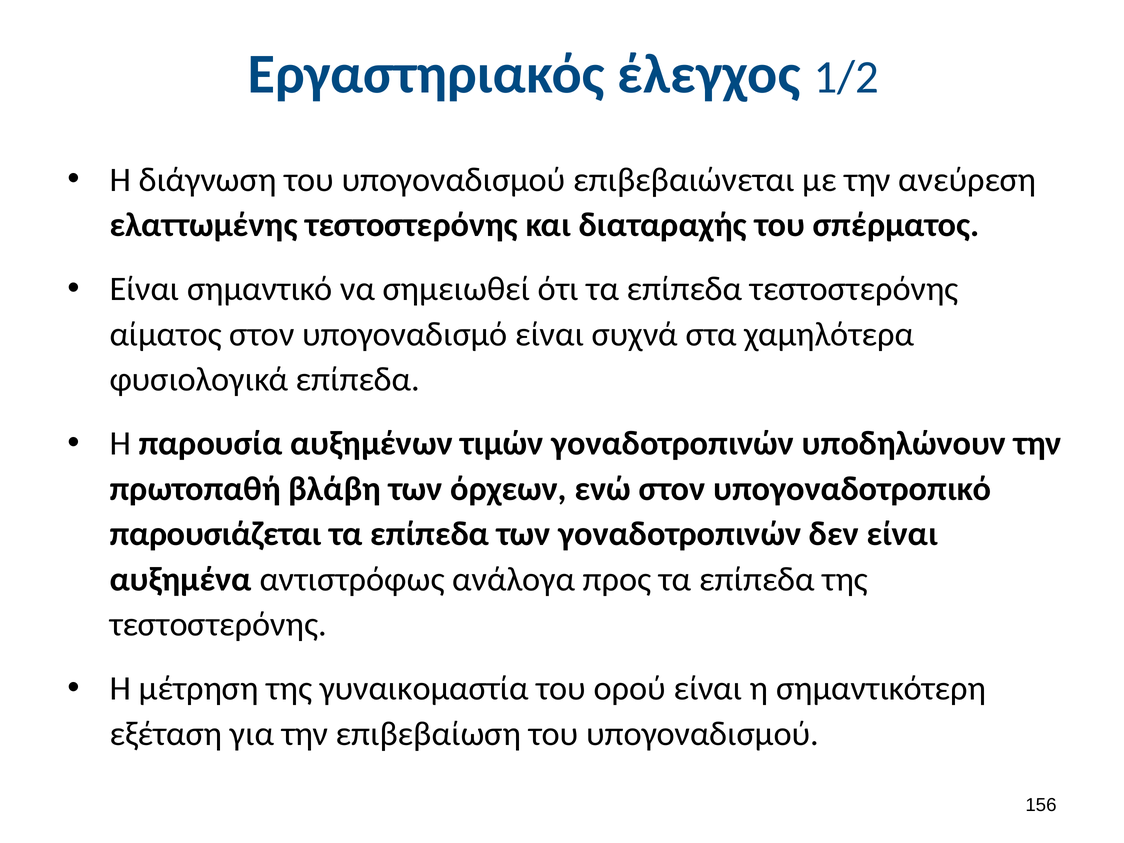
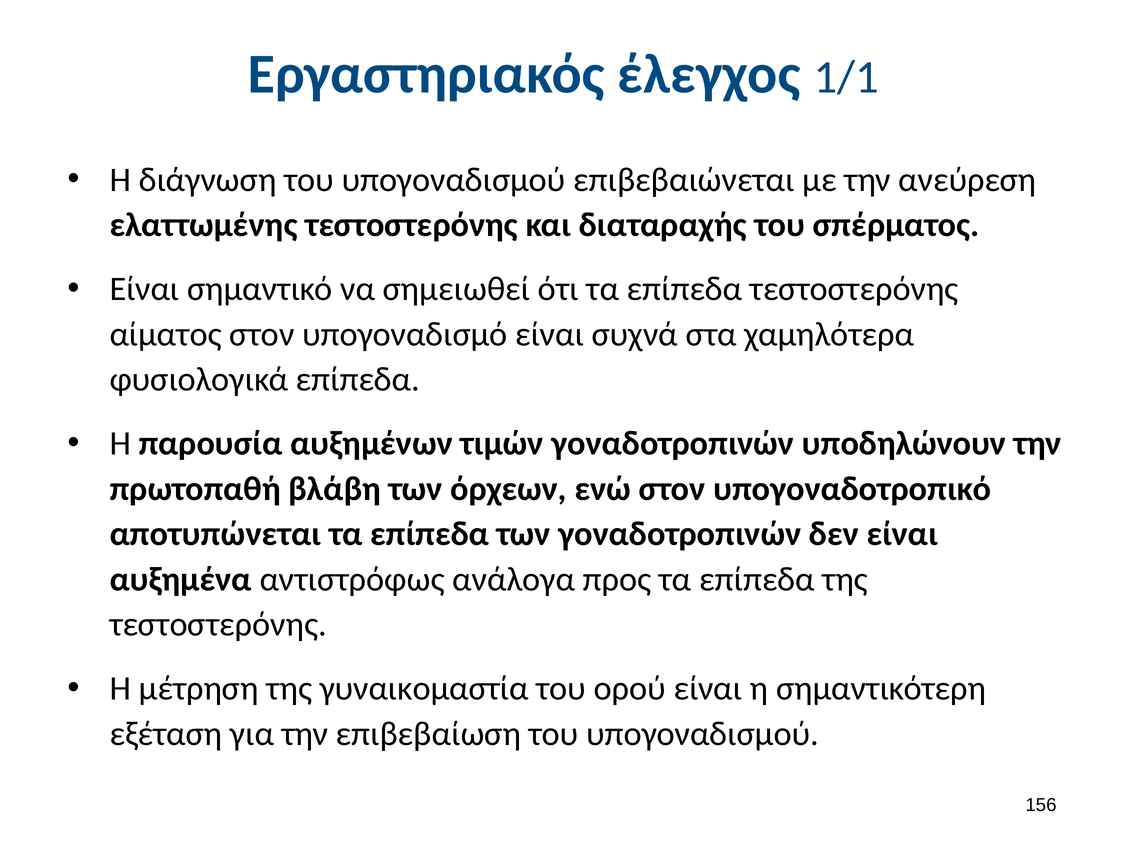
1/2: 1/2 -> 1/1
παρουσιάζεται: παρουσιάζεται -> αποτυπώνεται
